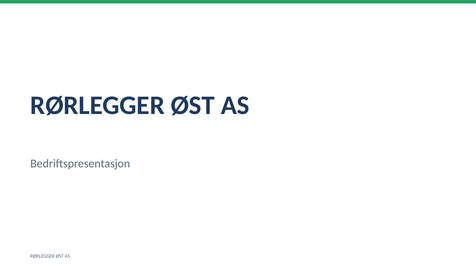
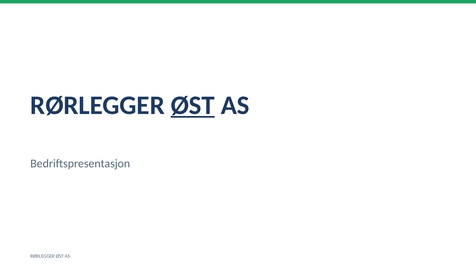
ØST at (193, 106) underline: none -> present
